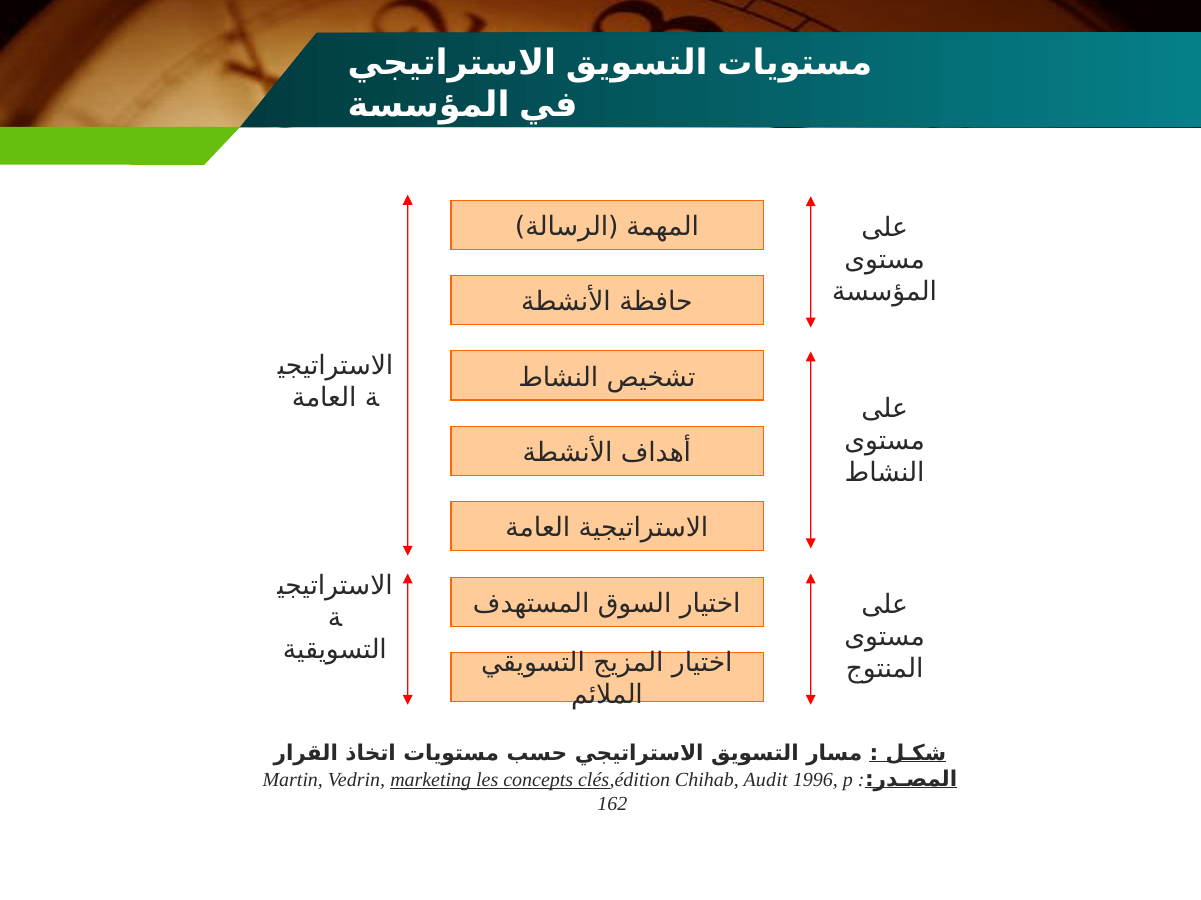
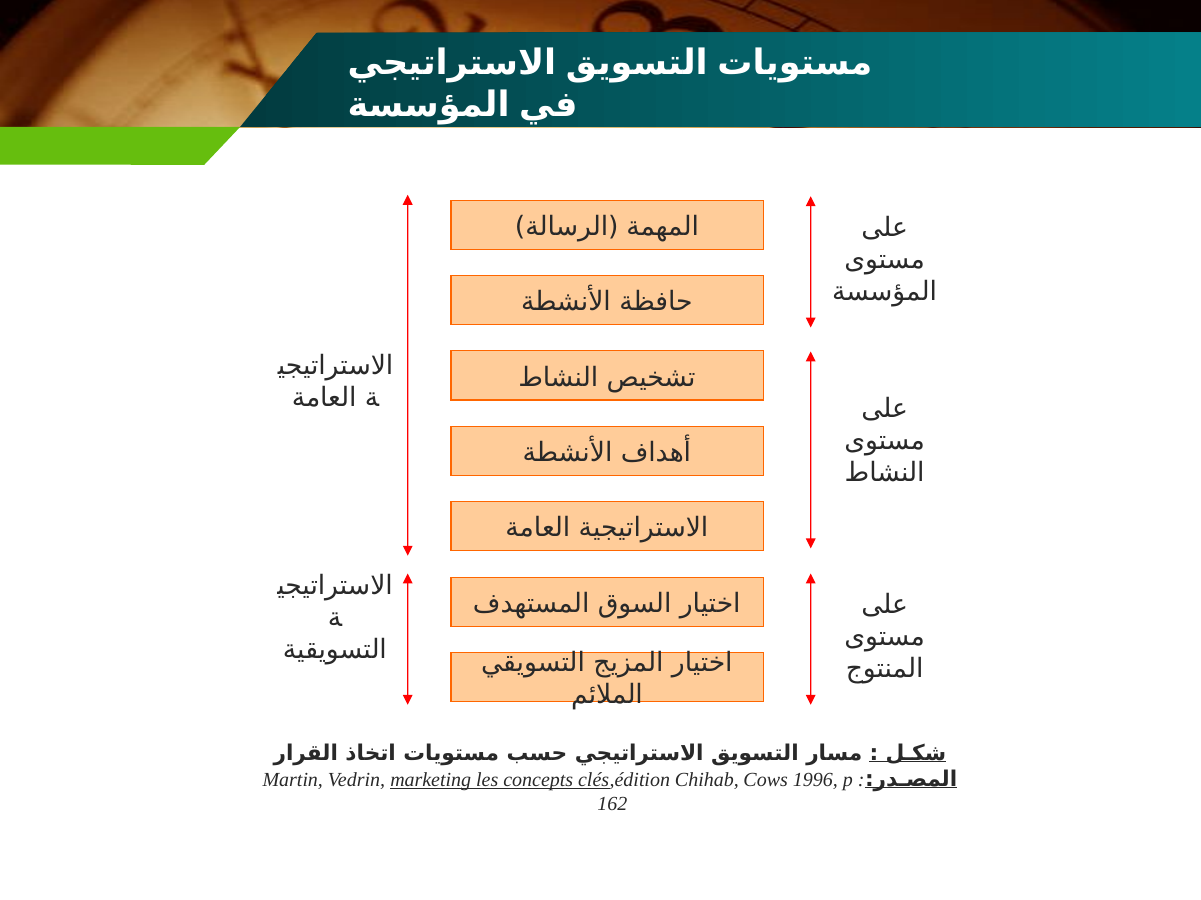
Audit: Audit -> Cows
